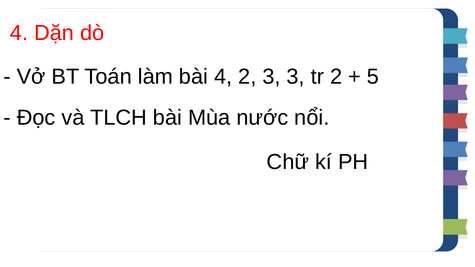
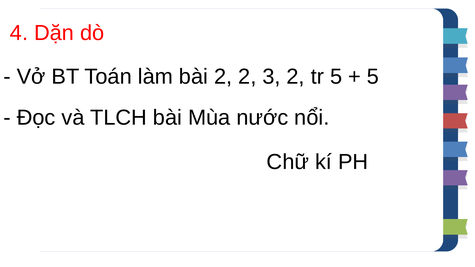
bài 4: 4 -> 2
3 3: 3 -> 2
tr 2: 2 -> 5
